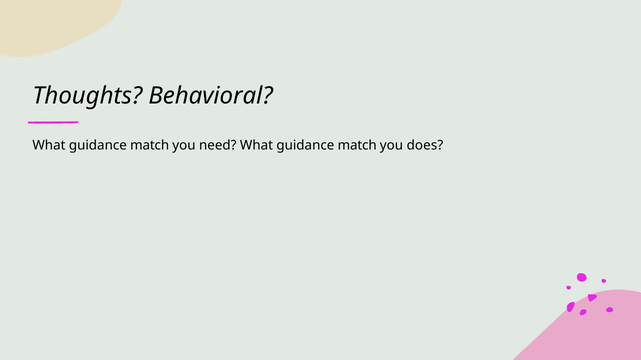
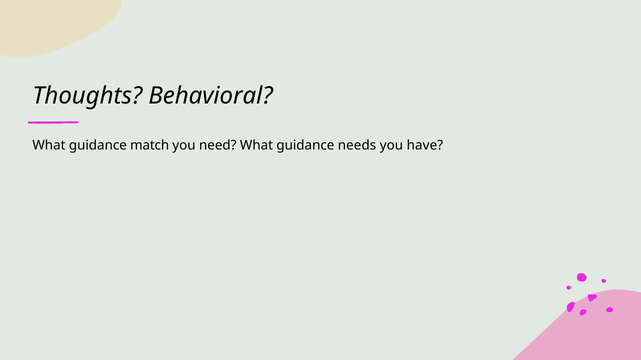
need What guidance match: match -> needs
does: does -> have
